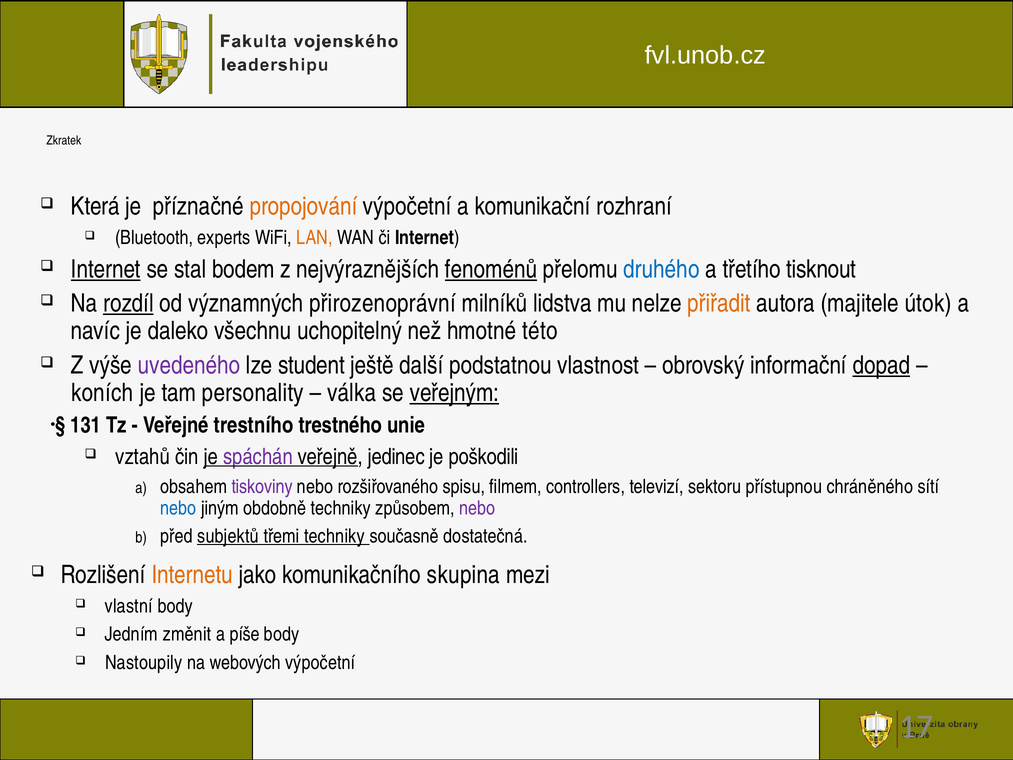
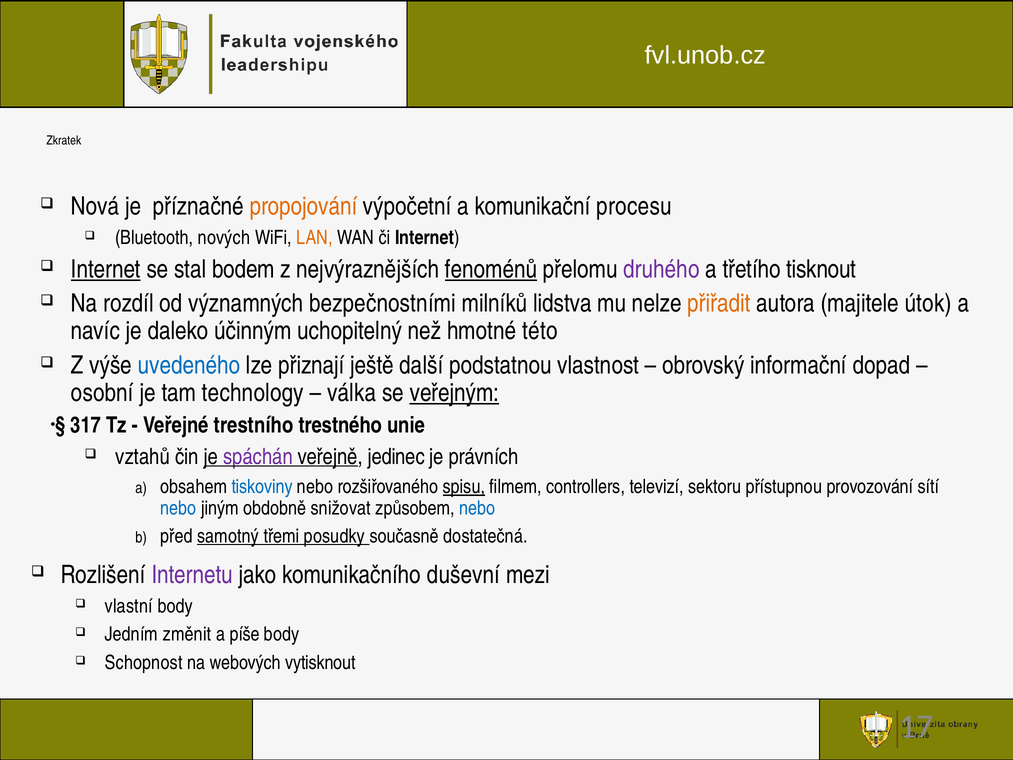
Která: Která -> Nová
rozhraní: rozhraní -> procesu
experts: experts -> nových
druhého colour: blue -> purple
rozdíl underline: present -> none
přirozenoprávní: přirozenoprávní -> bezpečnostními
všechnu: všechnu -> účinným
uvedeného colour: purple -> blue
student: student -> přiznají
dopad underline: present -> none
koních: koních -> osobní
personality: personality -> technology
131: 131 -> 317
poškodili: poškodili -> právních
tiskoviny colour: purple -> blue
spisu underline: none -> present
chráněného: chráněného -> provozování
obdobně techniky: techniky -> snižovat
nebo at (477, 508) colour: purple -> blue
subjektů: subjektů -> samotný
třemi techniky: techniky -> posudky
Internetu colour: orange -> purple
skupina: skupina -> duševní
Nastoupily: Nastoupily -> Schopnost
webových výpočetní: výpočetní -> vytisknout
